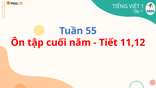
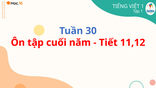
55: 55 -> 30
